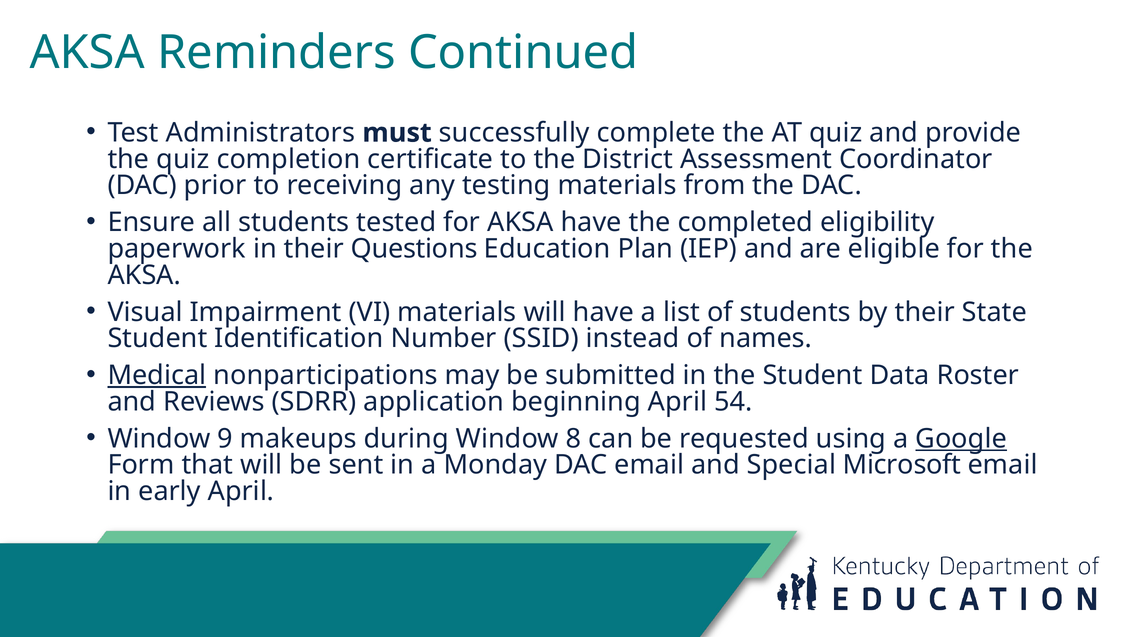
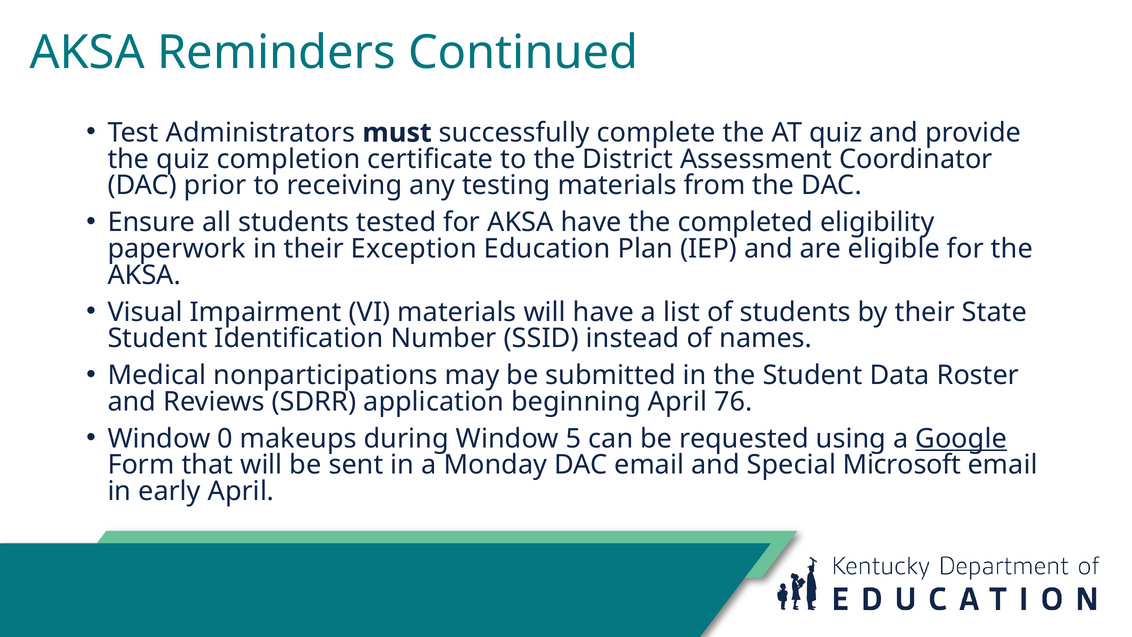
Questions: Questions -> Exception
Medical underline: present -> none
54: 54 -> 76
9: 9 -> 0
8: 8 -> 5
